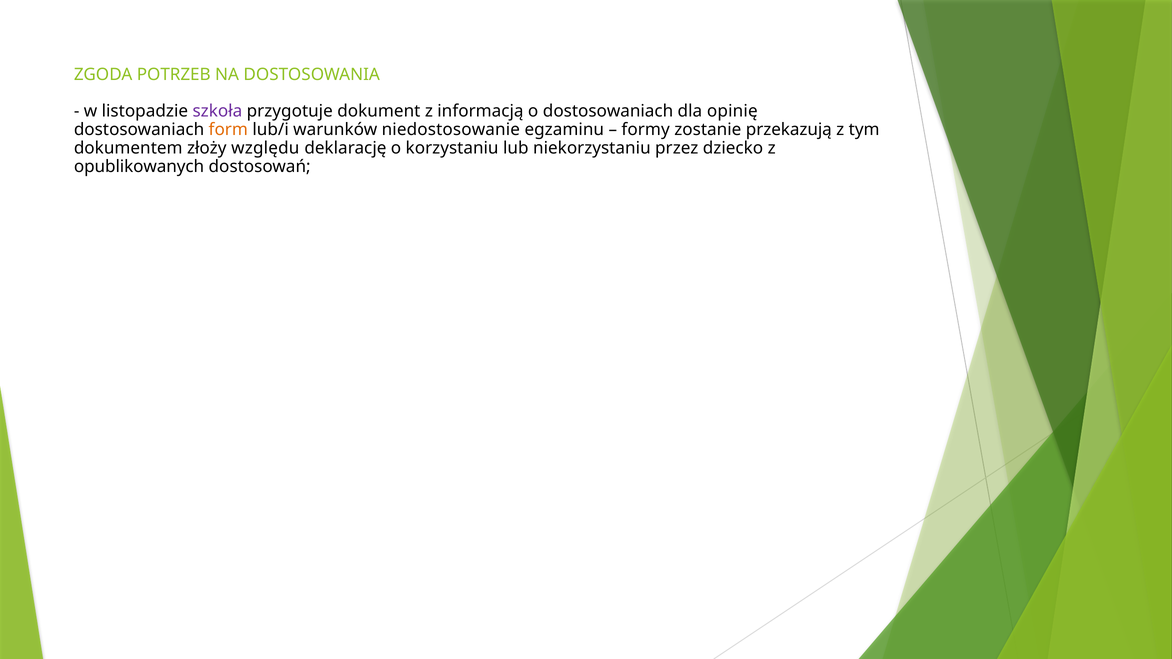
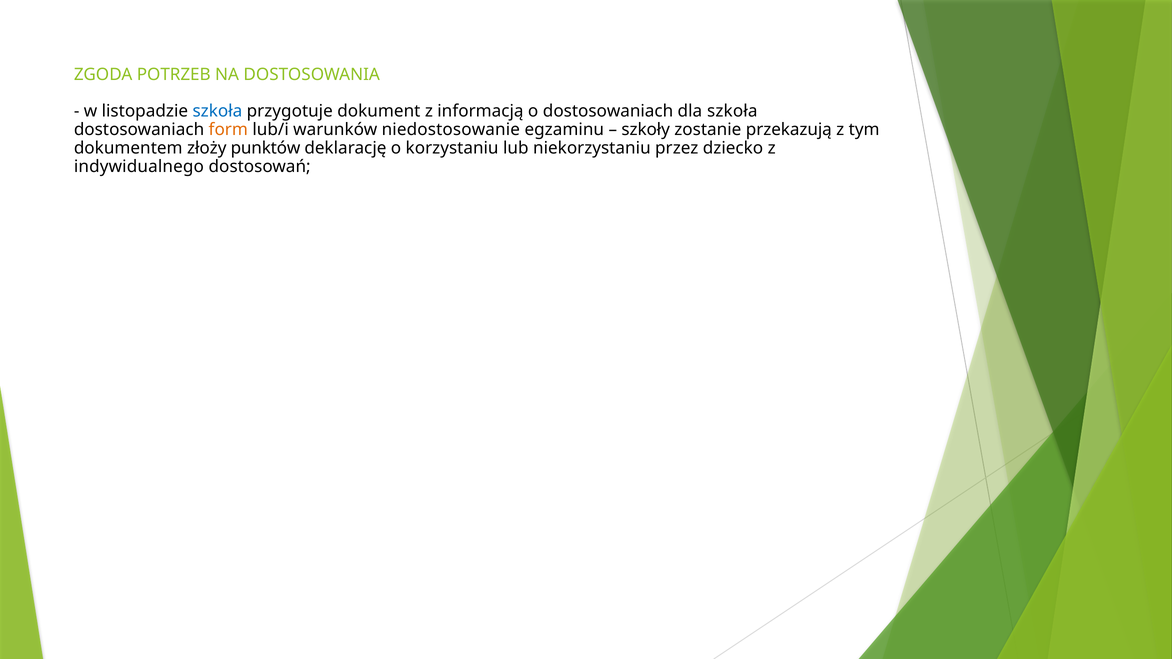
szkoła at (217, 111) colour: purple -> blue
dla opinię: opinię -> szkoła
formy: formy -> szkoły
względu: względu -> punktów
opublikowanych: opublikowanych -> indywidualnego
